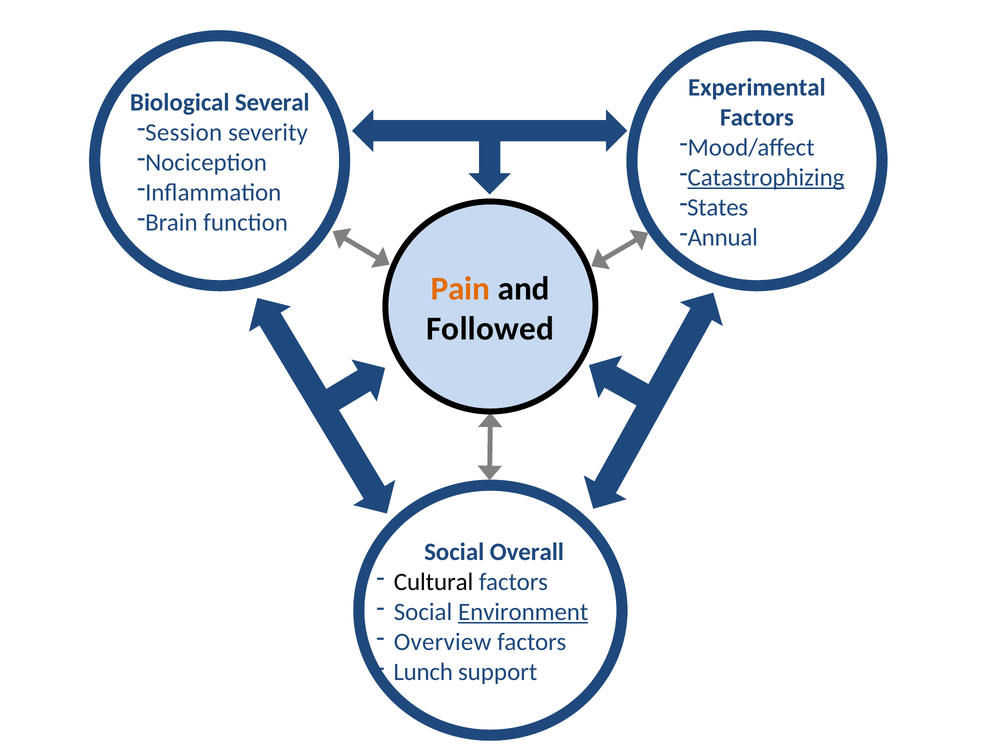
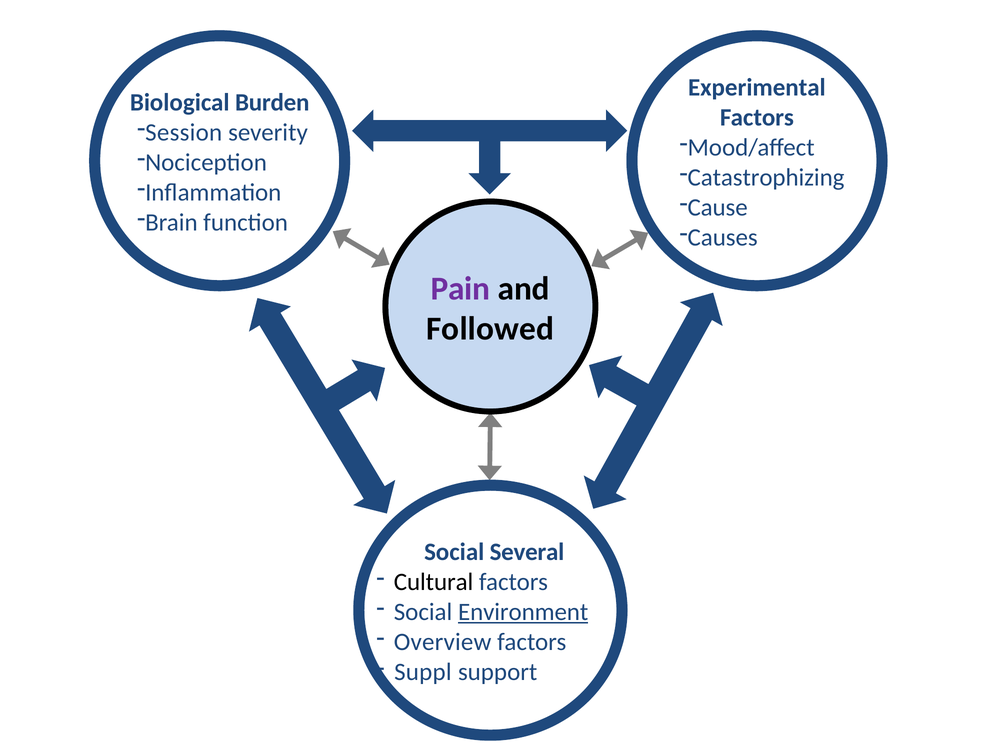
Several: Several -> Burden
Catastrophizing underline: present -> none
States: States -> Cause
Annual: Annual -> Causes
Pain colour: orange -> purple
Overall: Overall -> Several
Lunch: Lunch -> Suppl
